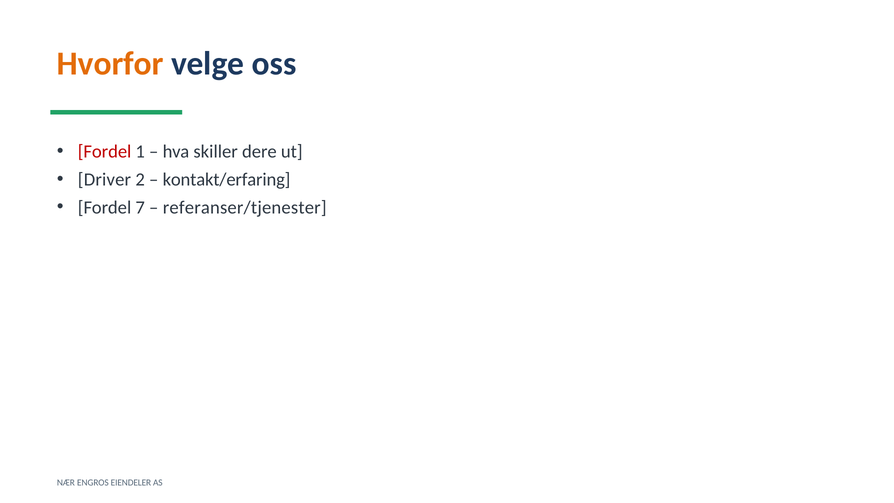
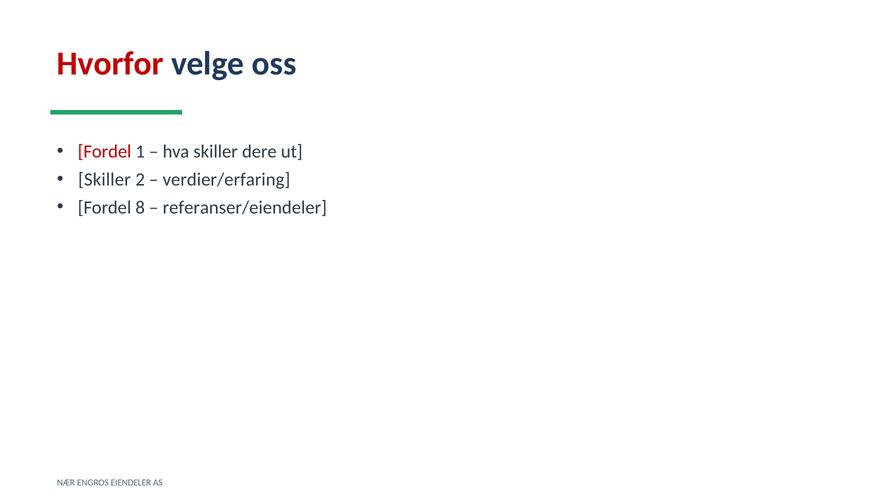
Hvorfor colour: orange -> red
Driver at (104, 179): Driver -> Skiller
kontakt/erfaring: kontakt/erfaring -> verdier/erfaring
7: 7 -> 8
referanser/tjenester: referanser/tjenester -> referanser/eiendeler
